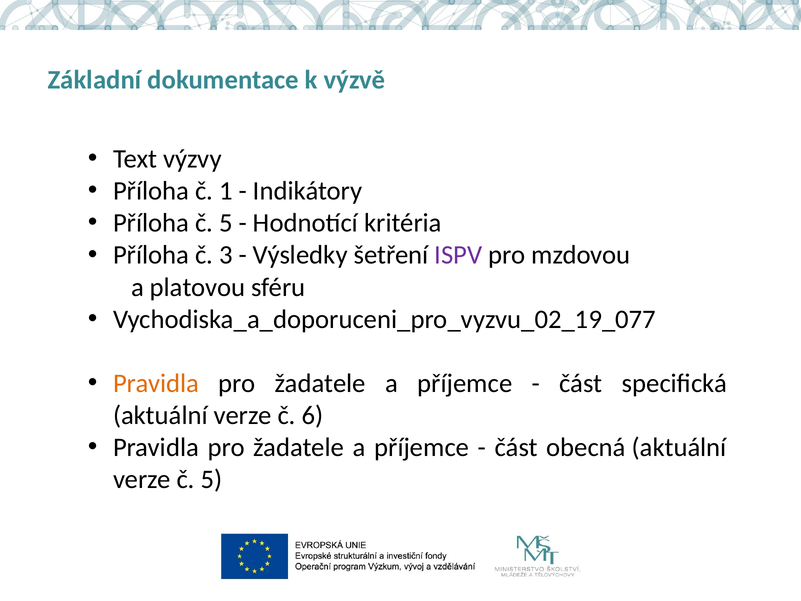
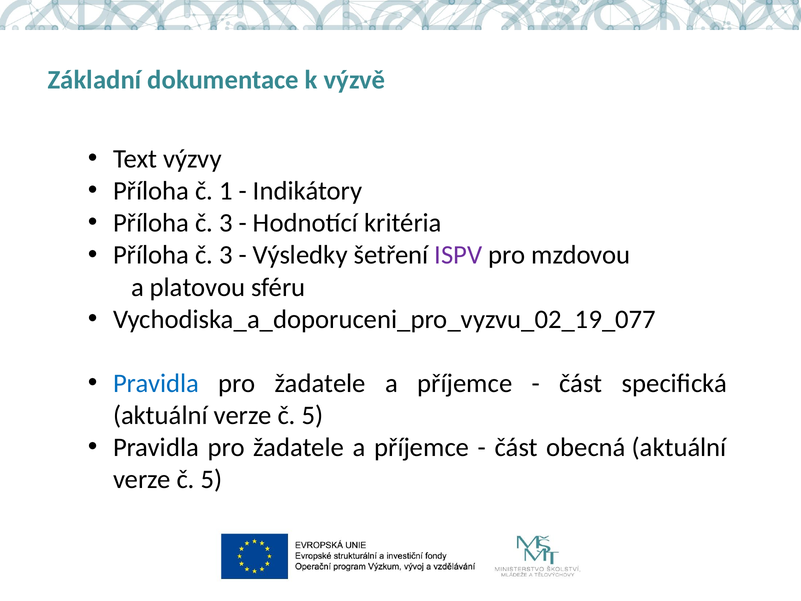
5 at (226, 223): 5 -> 3
Pravidla at (156, 383) colour: orange -> blue
6 at (312, 415): 6 -> 5
